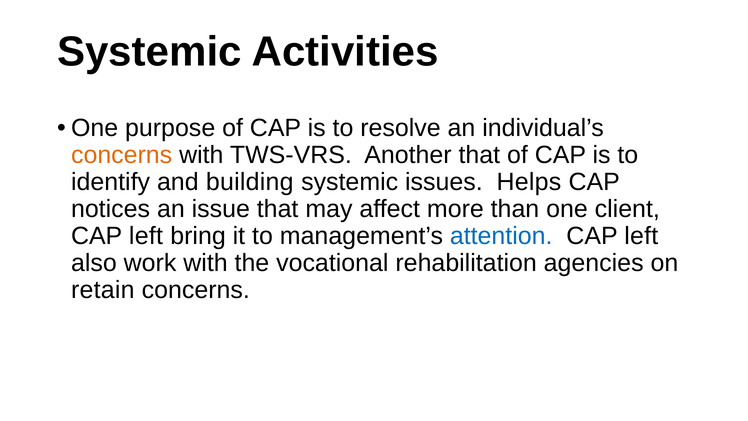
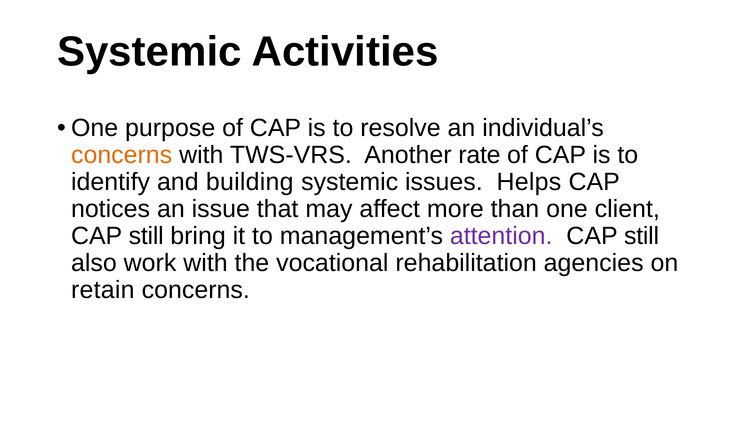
Another that: that -> rate
left at (146, 236): left -> still
attention colour: blue -> purple
left at (641, 236): left -> still
